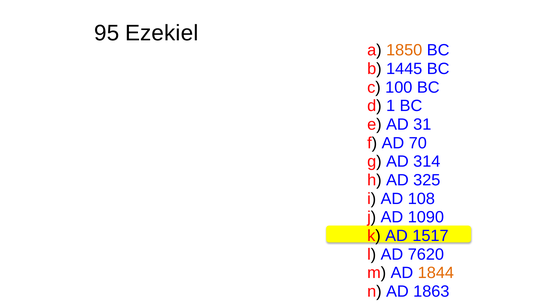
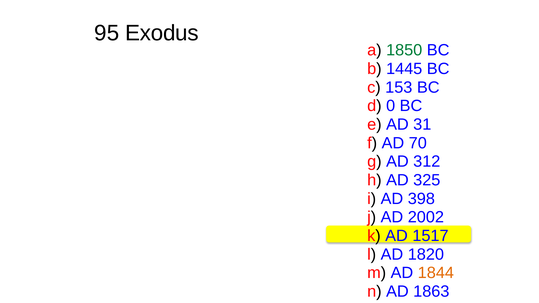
Ezekiel: Ezekiel -> Exodus
1850 colour: orange -> green
100: 100 -> 153
1: 1 -> 0
314: 314 -> 312
108: 108 -> 398
1090: 1090 -> 2002
7620: 7620 -> 1820
